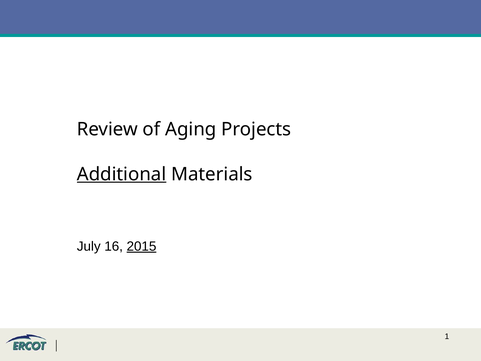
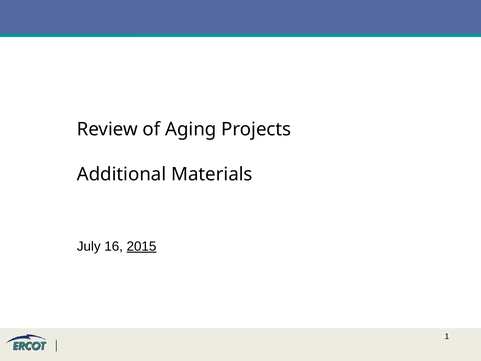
Additional underline: present -> none
